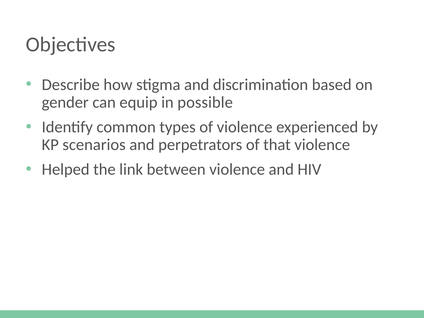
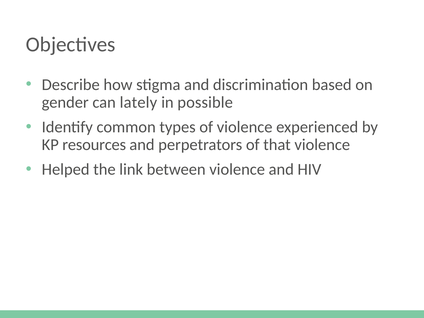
equip: equip -> lately
scenarios: scenarios -> resources
